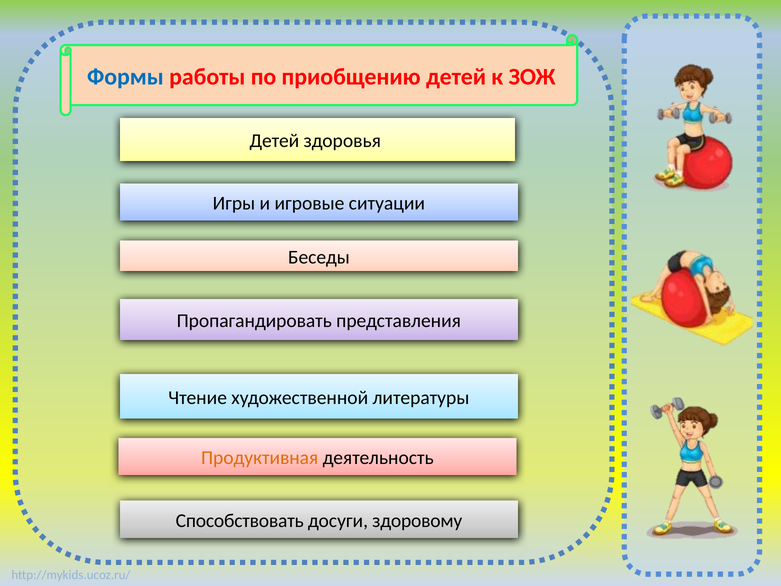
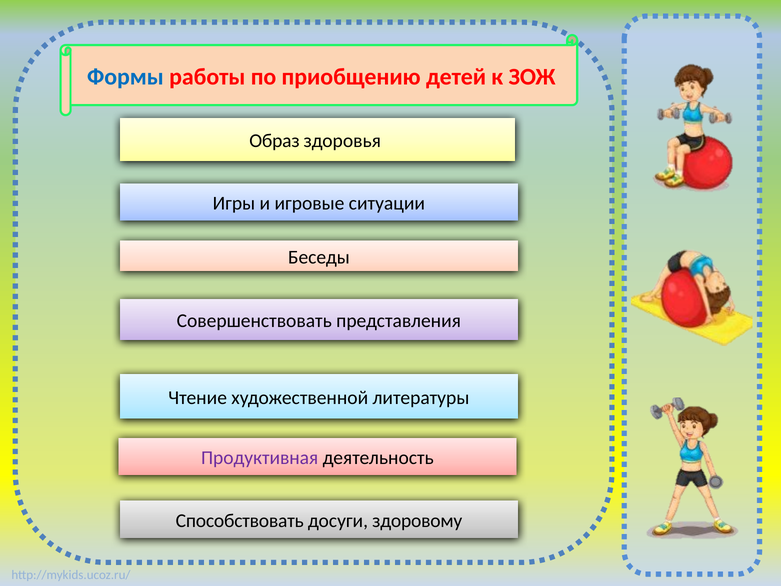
Детей at (274, 141): Детей -> Образ
Пропагандировать: Пропагандировать -> Совершенствовать
Продуктивная colour: orange -> purple
